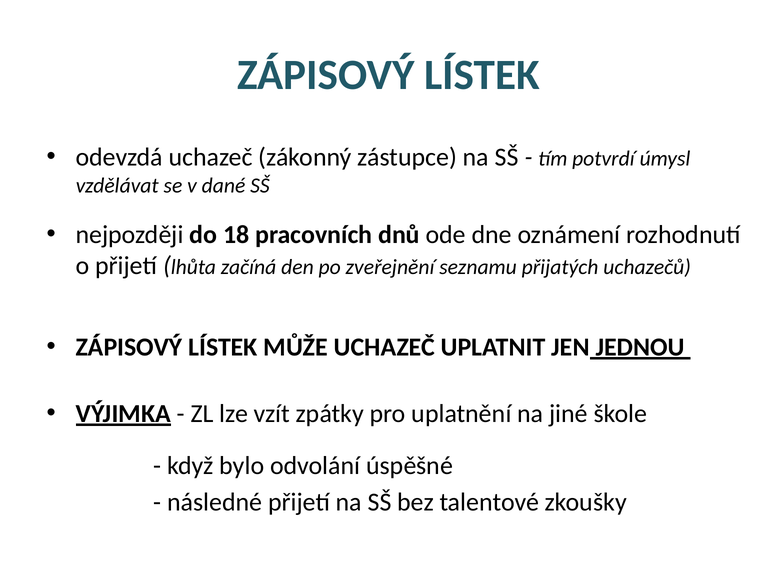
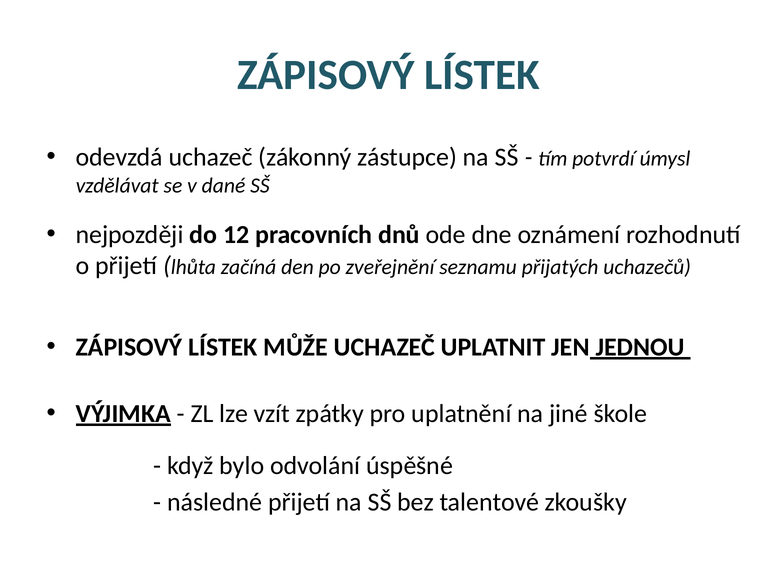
18: 18 -> 12
